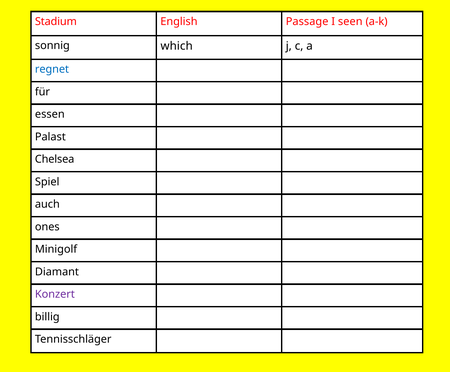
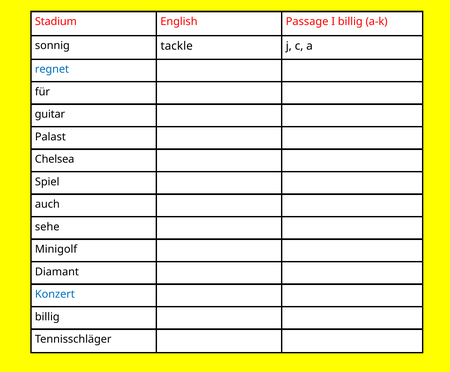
I seen: seen -> billig
which: which -> tackle
essen: essen -> guitar
ones: ones -> sehe
Konzert colour: purple -> blue
